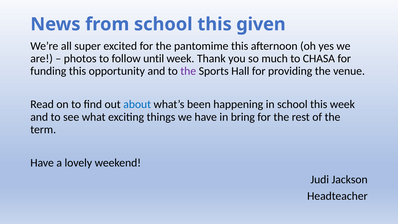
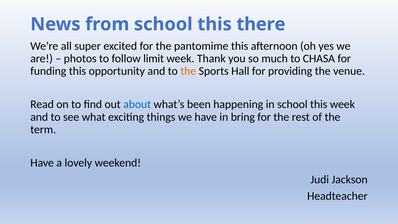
given: given -> there
until: until -> limit
the at (188, 71) colour: purple -> orange
